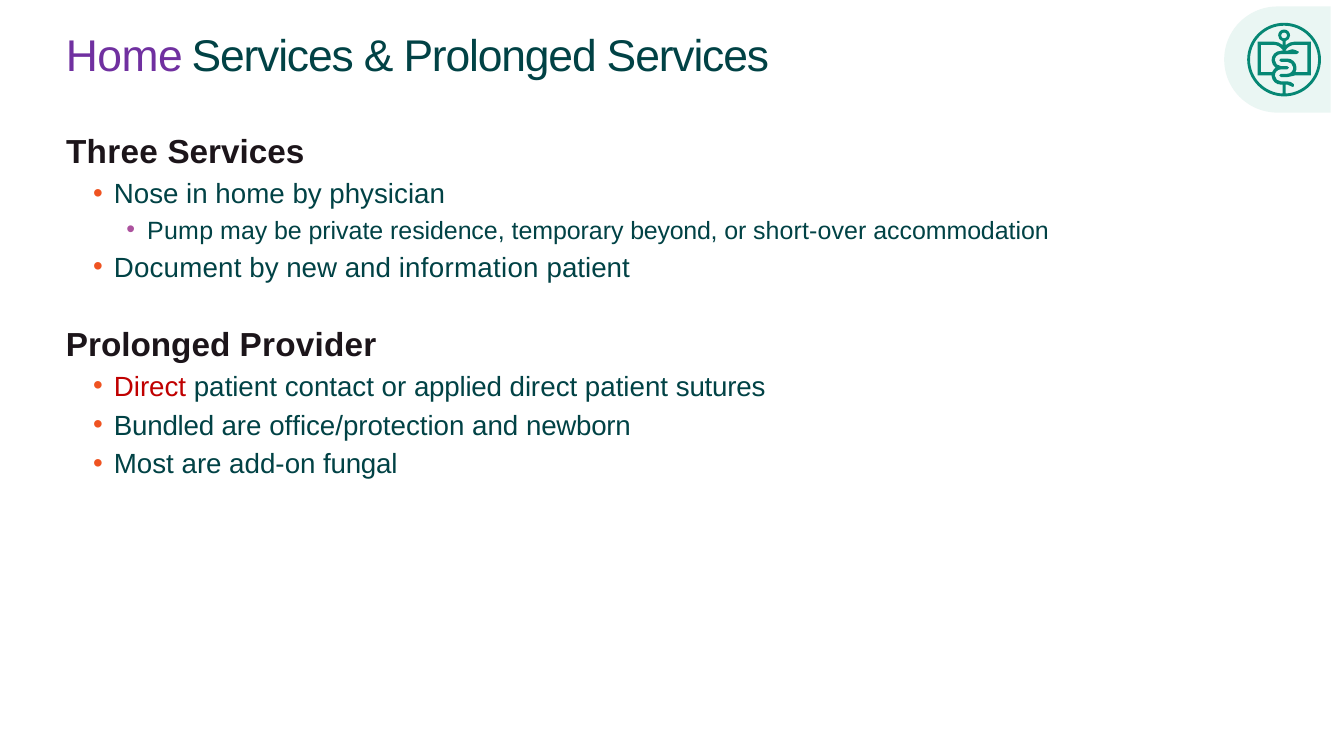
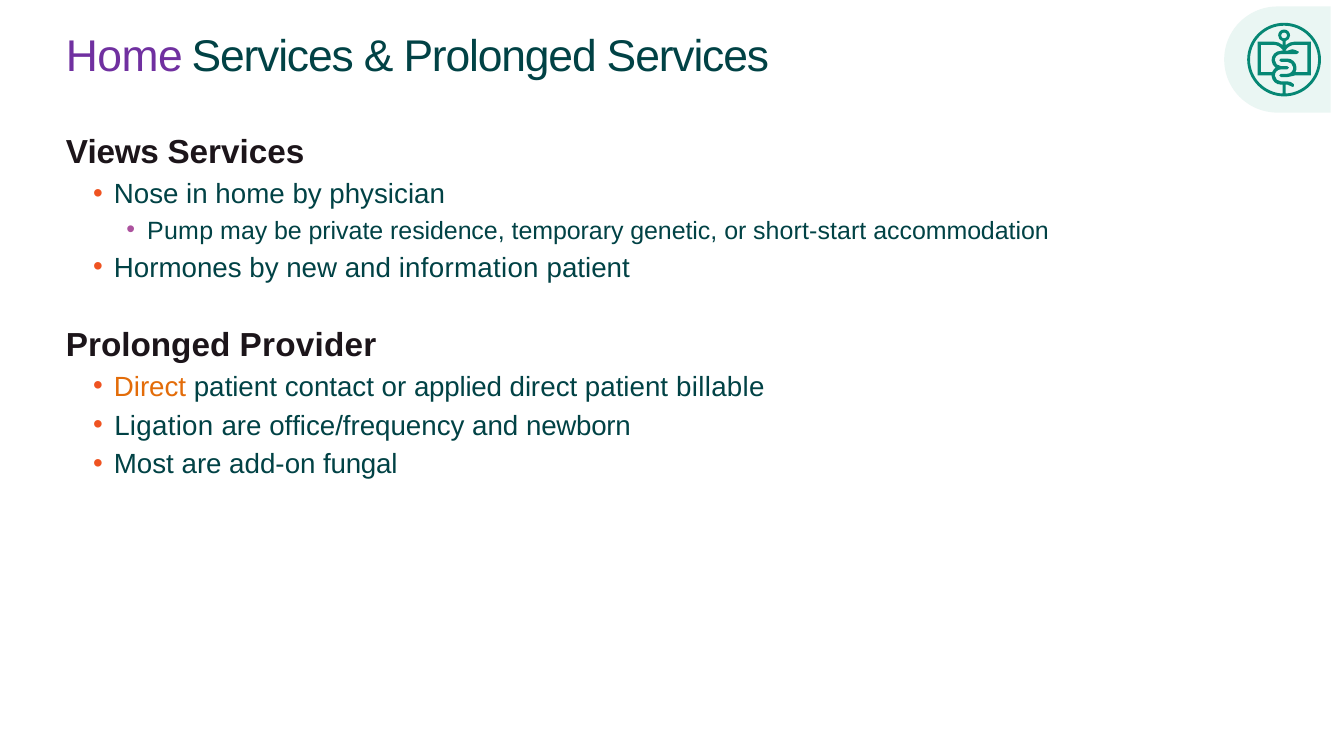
Three: Three -> Views
beyond: beyond -> genetic
short-over: short-over -> short-start
Document: Document -> Hormones
Direct at (150, 387) colour: red -> orange
sutures: sutures -> billable
Bundled: Bundled -> Ligation
office/protection: office/protection -> office/frequency
